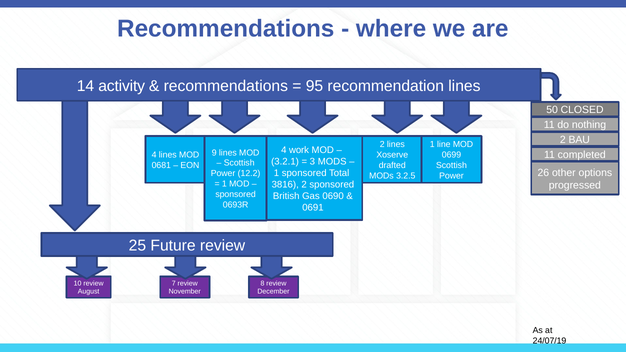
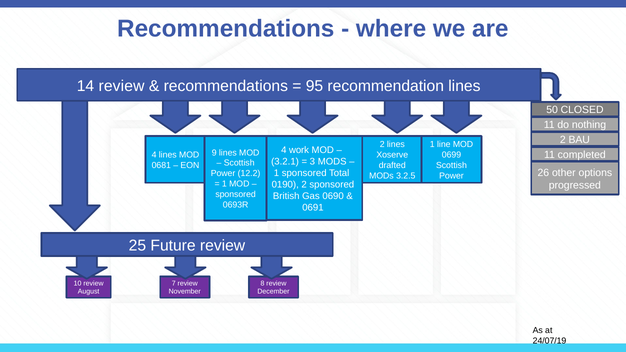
14 activity: activity -> review
3816: 3816 -> 0190
